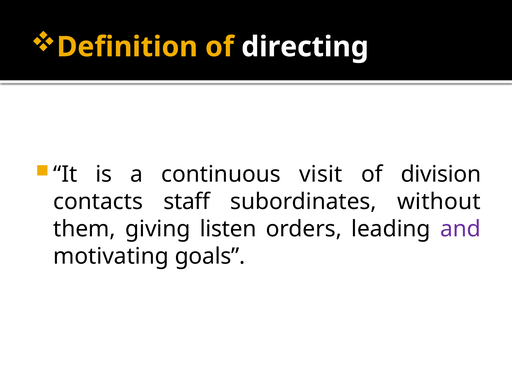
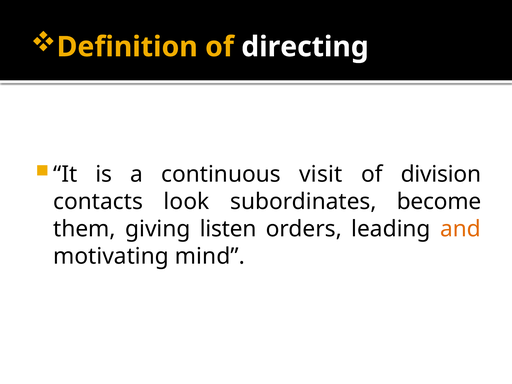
staff: staff -> look
without: without -> become
and colour: purple -> orange
goals: goals -> mind
